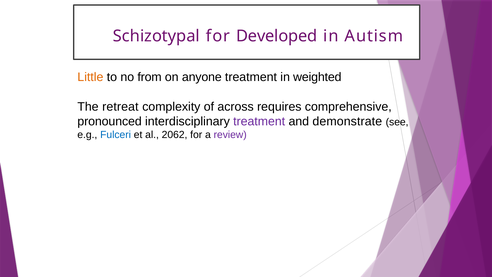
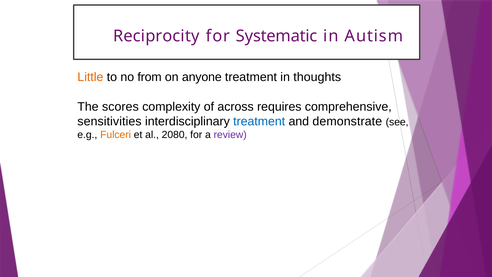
Schizotypal: Schizotypal -> Reciprocity
Developed: Developed -> Systematic
weighted: weighted -> thoughts
retreat: retreat -> scores
pronounced: pronounced -> sensitivities
treatment at (259, 121) colour: purple -> blue
Fulceri colour: blue -> orange
2062: 2062 -> 2080
